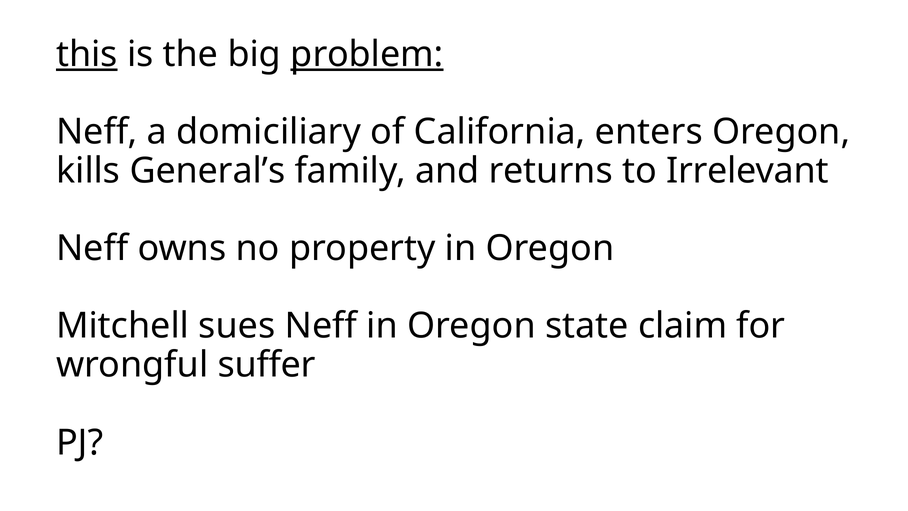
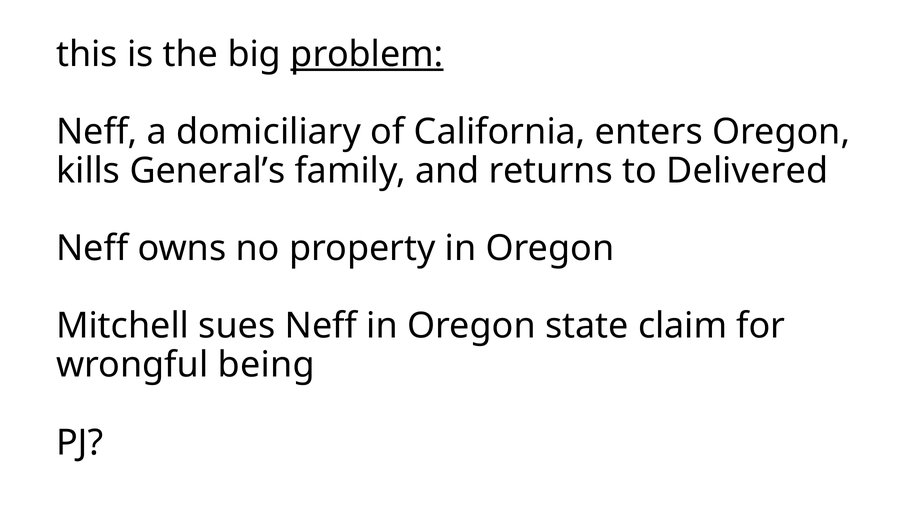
this underline: present -> none
Irrelevant: Irrelevant -> Delivered
suffer: suffer -> being
